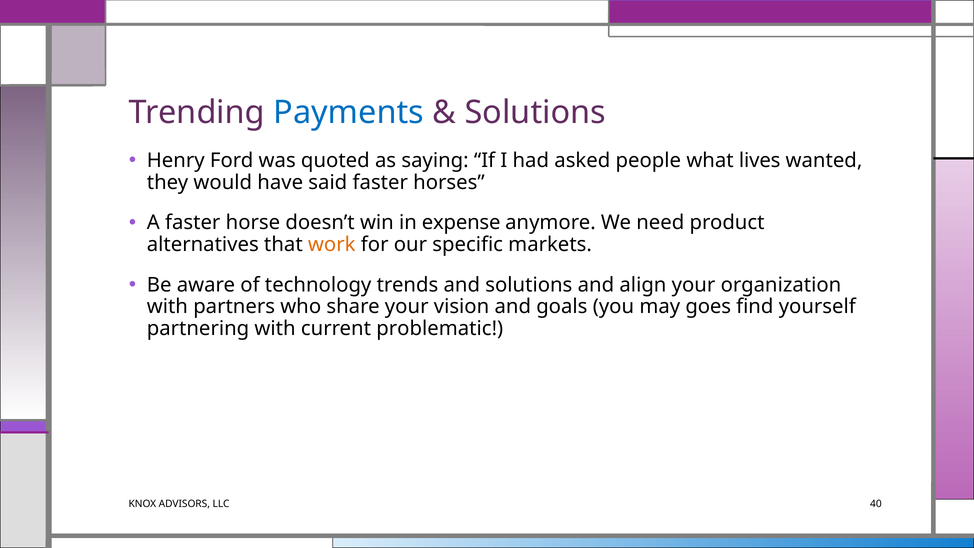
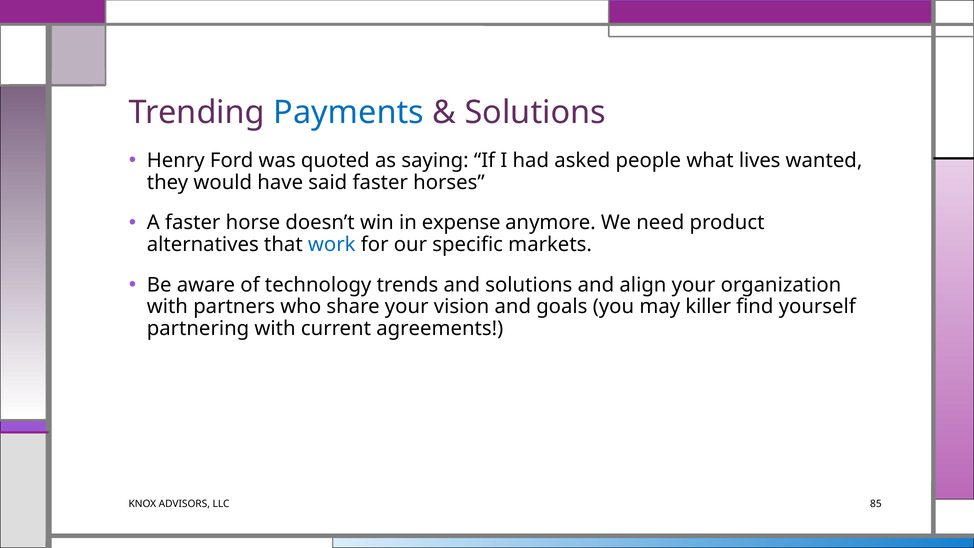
work colour: orange -> blue
goes: goes -> killer
problematic: problematic -> agreements
40: 40 -> 85
